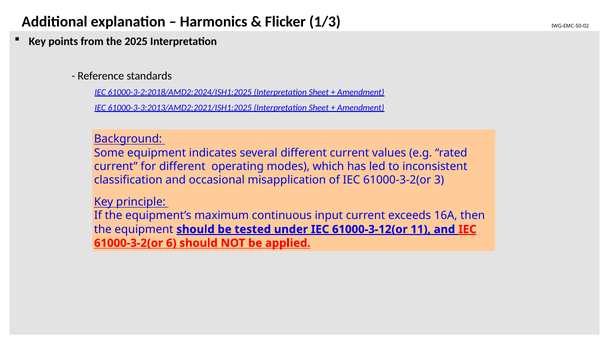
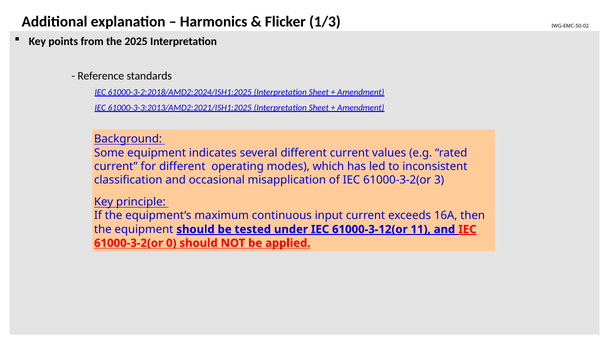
6: 6 -> 0
